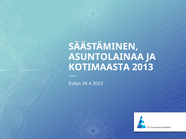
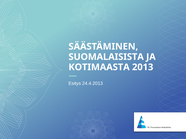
ASUNTOLAINAA: ASUNTOLAINAA -> SUOMALAISISTA
